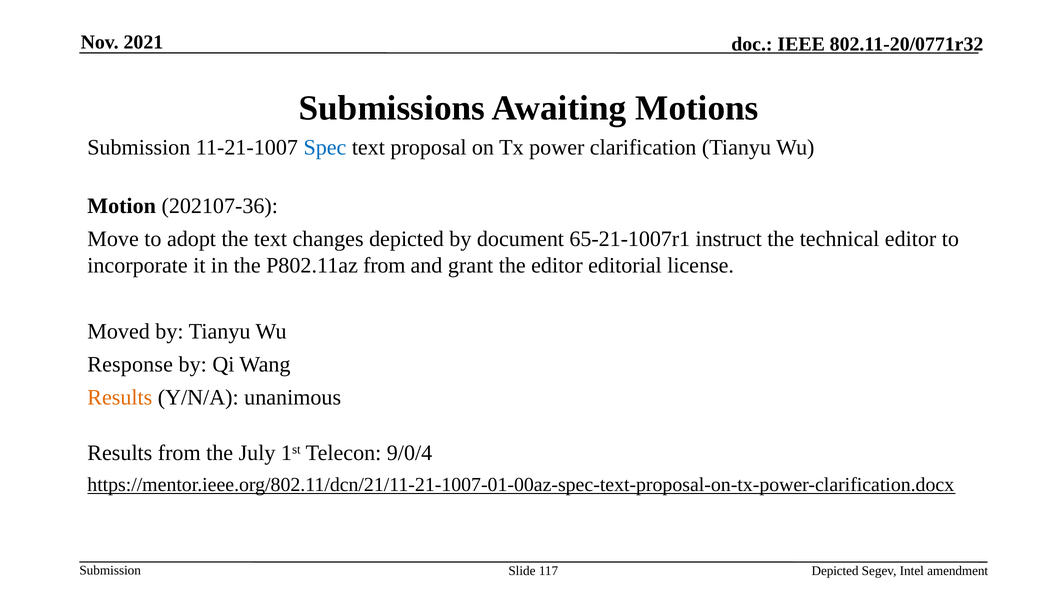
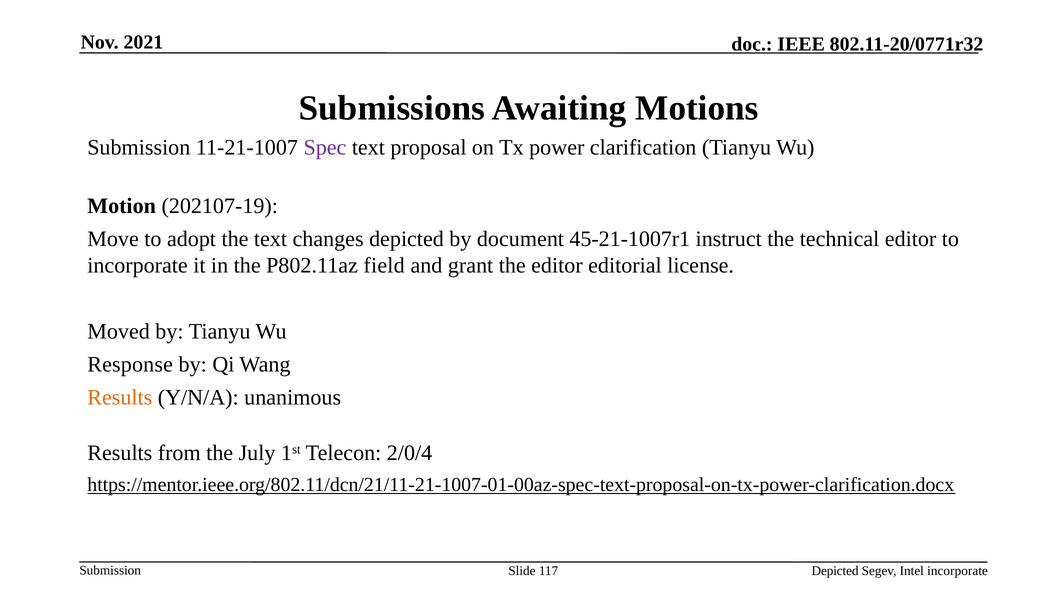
Spec colour: blue -> purple
202107-36: 202107-36 -> 202107-19
65-21-1007r1: 65-21-1007r1 -> 45-21-1007r1
P802.11az from: from -> field
9/0/4: 9/0/4 -> 2/0/4
Intel amendment: amendment -> incorporate
